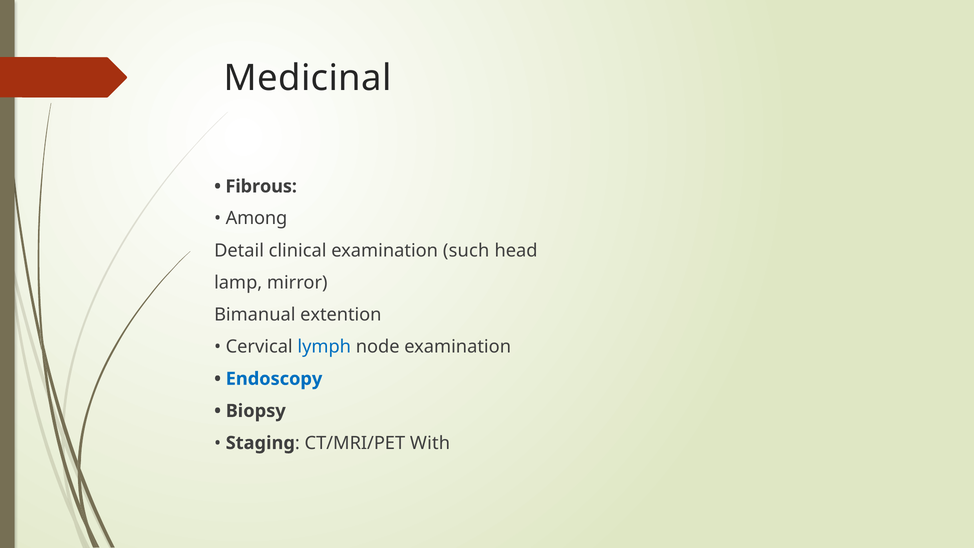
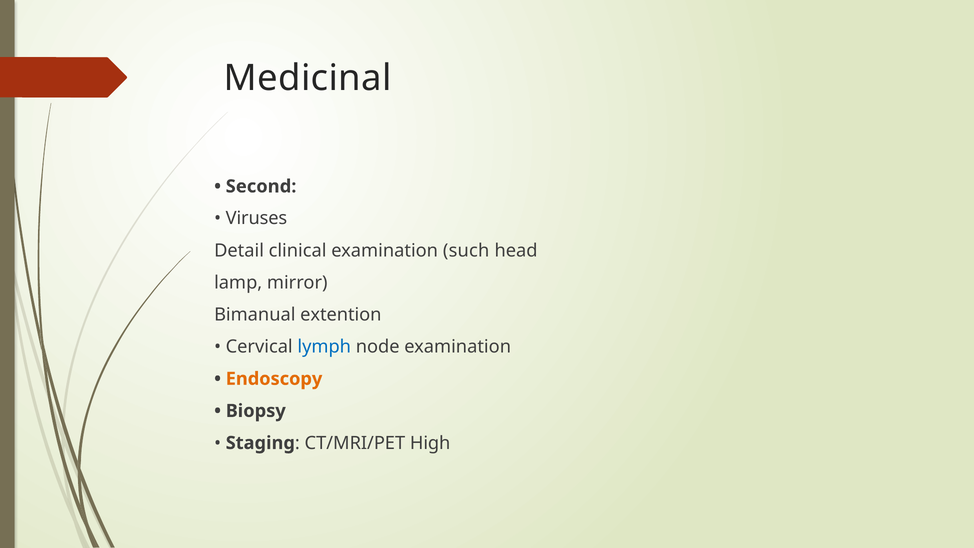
Fibrous: Fibrous -> Second
Among: Among -> Viruses
Endoscopy colour: blue -> orange
With: With -> High
